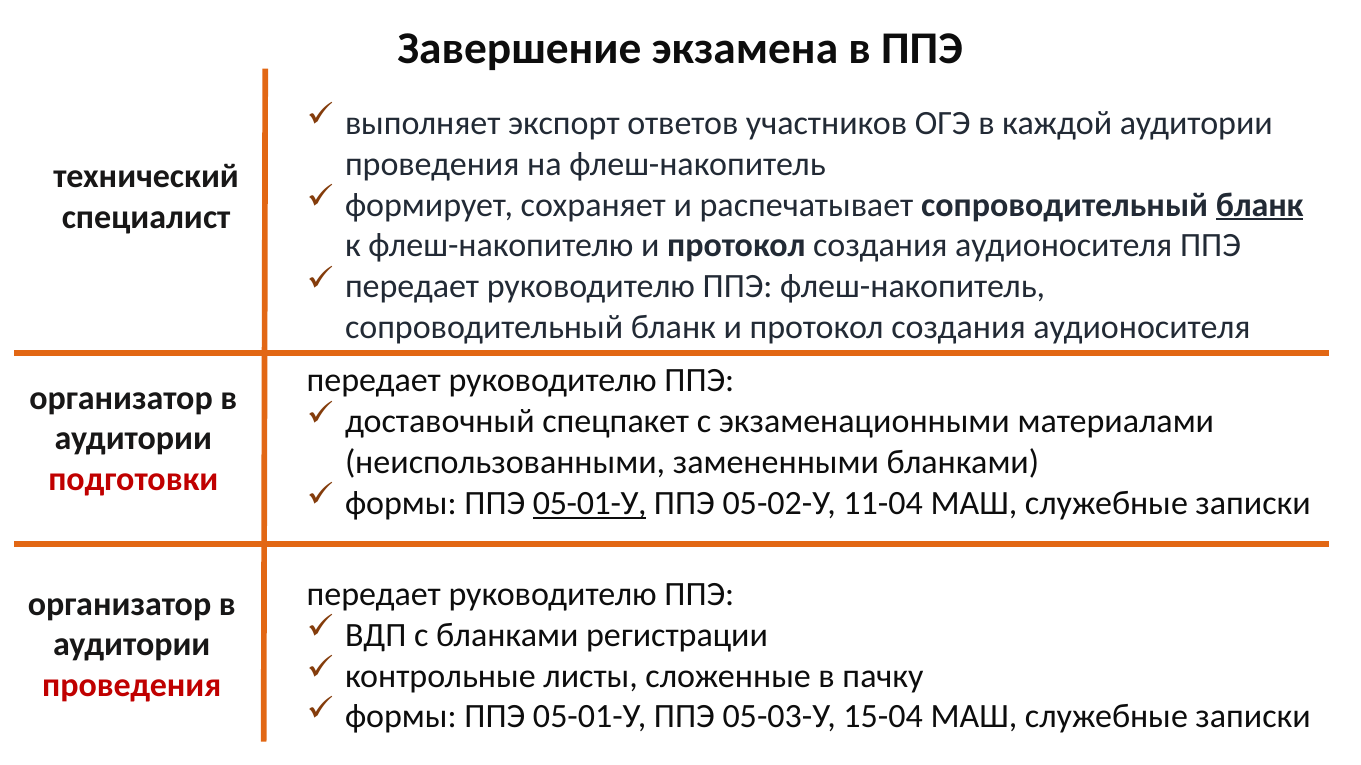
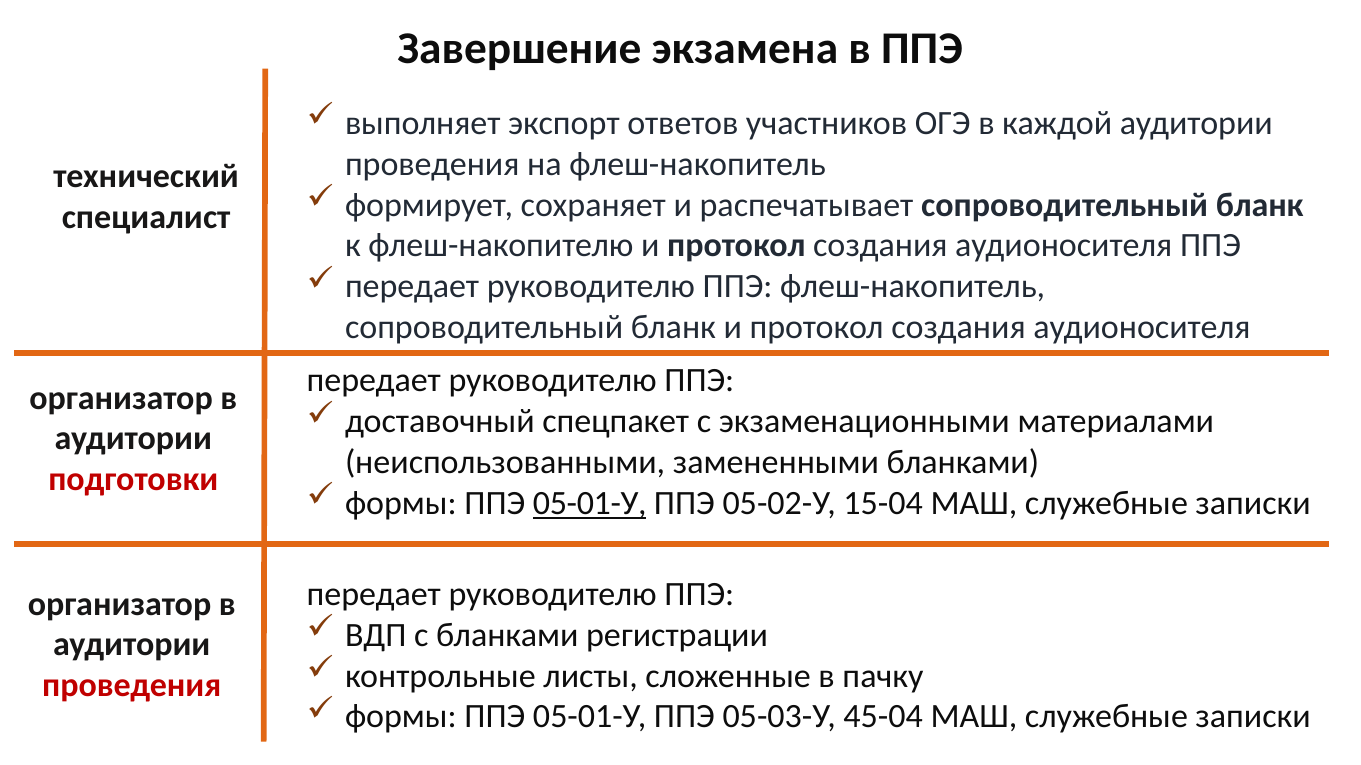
бланк at (1260, 205) underline: present -> none
11-04: 11-04 -> 15-04
15-04: 15-04 -> 45-04
